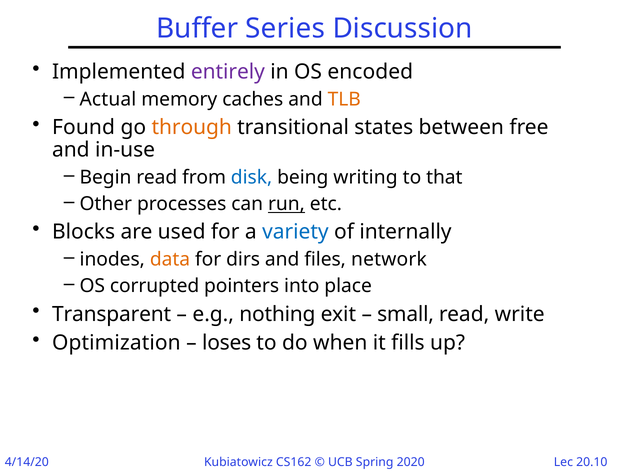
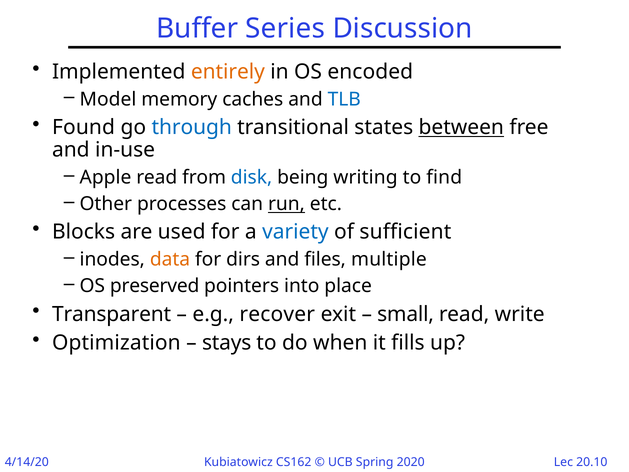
entirely colour: purple -> orange
Actual: Actual -> Model
TLB colour: orange -> blue
through colour: orange -> blue
between underline: none -> present
Begin: Begin -> Apple
that: that -> find
internally: internally -> sufficient
network: network -> multiple
corrupted: corrupted -> preserved
nothing: nothing -> recover
loses: loses -> stays
